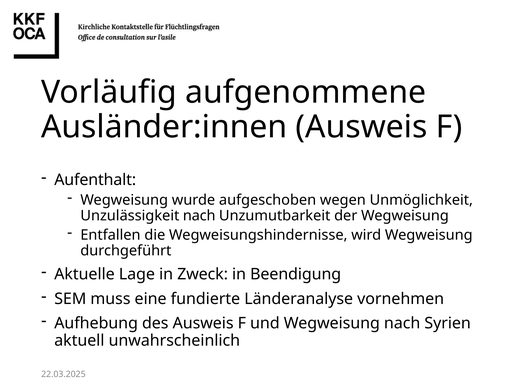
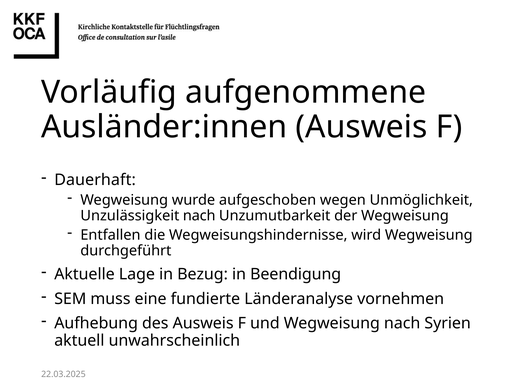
Aufenthalt: Aufenthalt -> Dauerhaft
Zweck: Zweck -> Bezug
